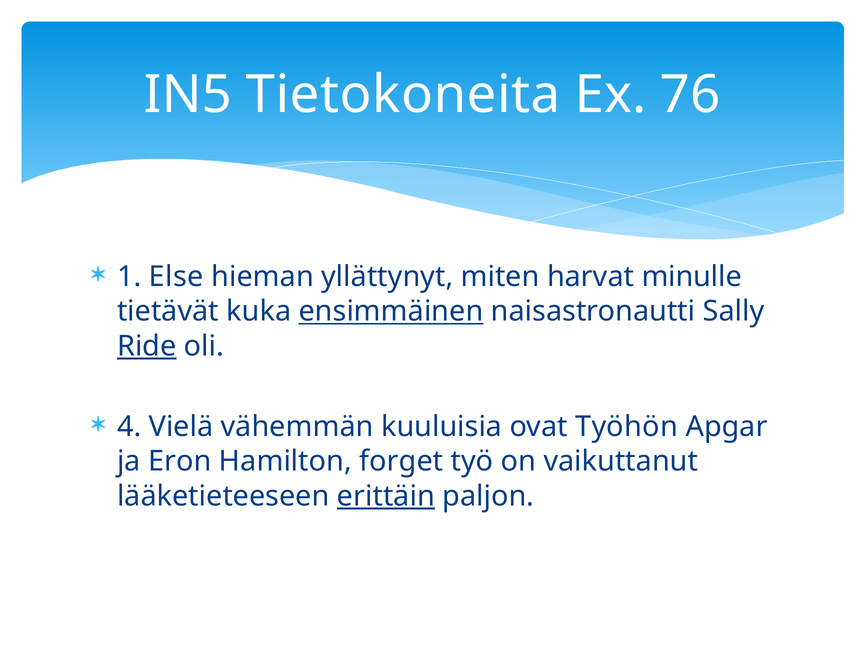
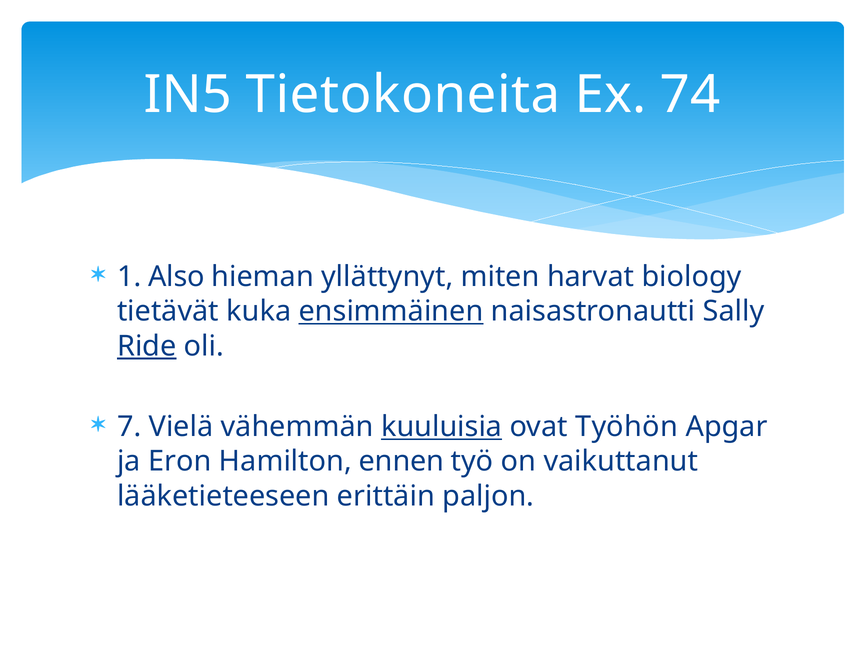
76: 76 -> 74
Else: Else -> Also
minulle: minulle -> biology
4: 4 -> 7
kuuluisia underline: none -> present
forget: forget -> ennen
erittäin underline: present -> none
